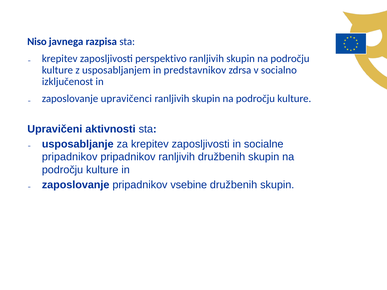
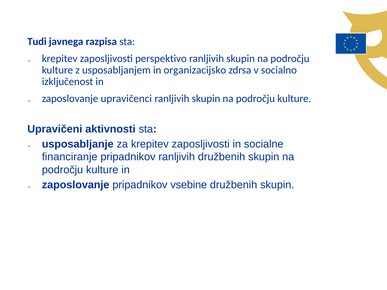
Niso: Niso -> Tudi
predstavnikov: predstavnikov -> organizacijsko
pripadnikov at (70, 157): pripadnikov -> financiranje
